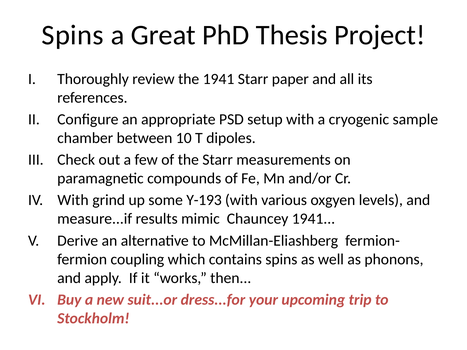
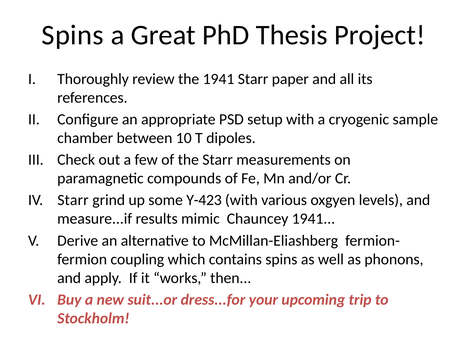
With at (73, 200): With -> Starr
Y-193: Y-193 -> Y-423
